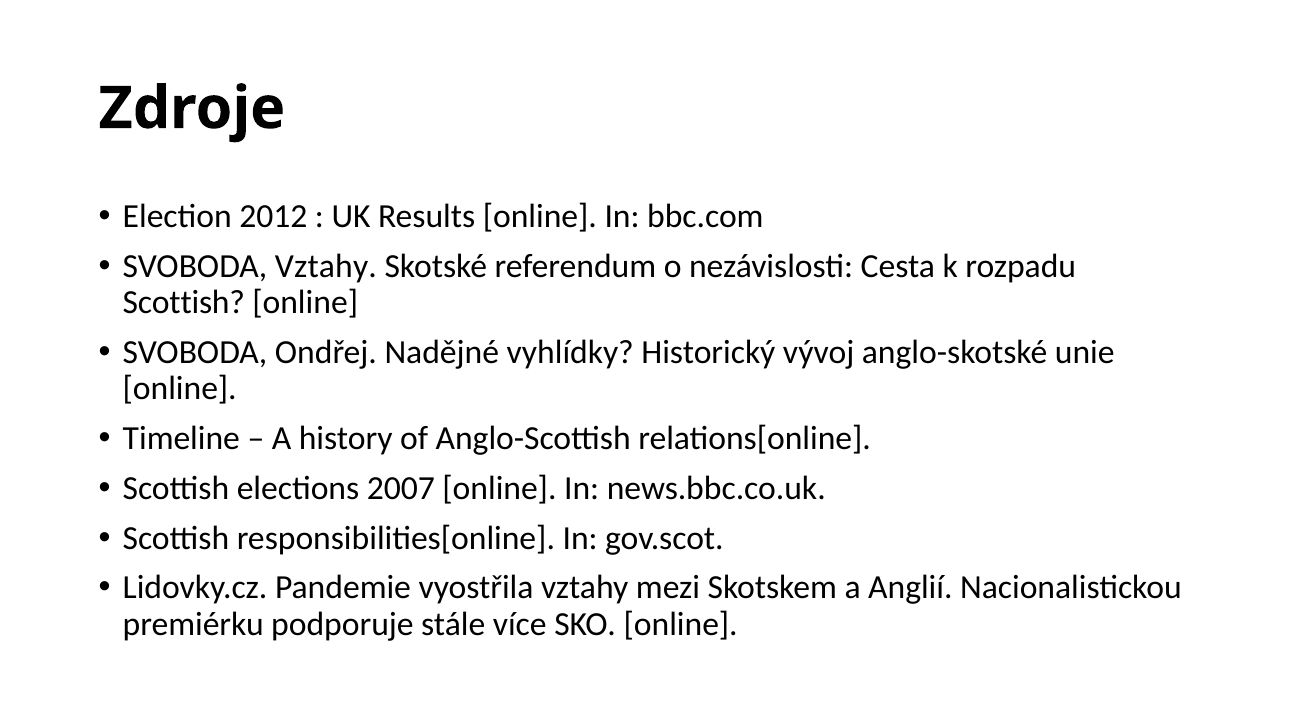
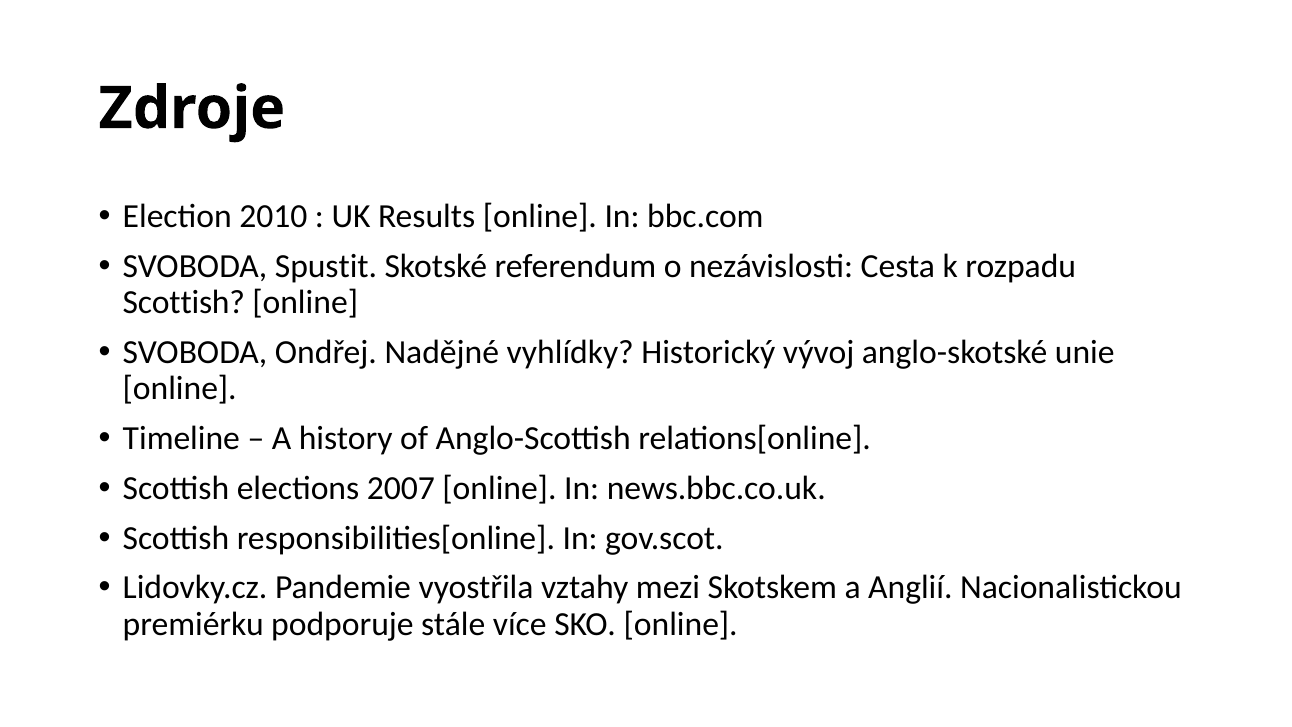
2012: 2012 -> 2010
SVOBODA Vztahy: Vztahy -> Spustit
